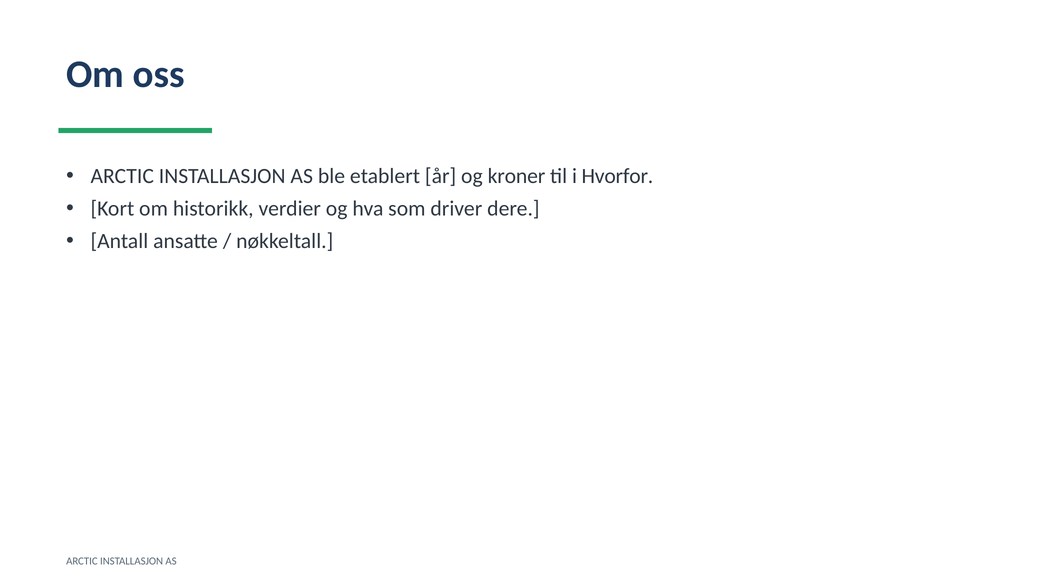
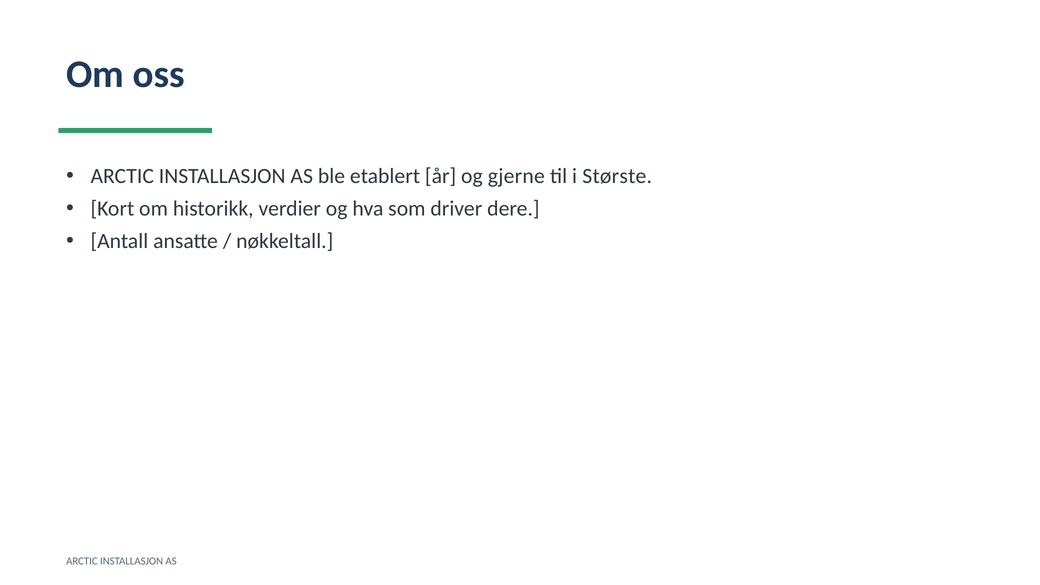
kroner: kroner -> gjerne
Hvorfor: Hvorfor -> Største
